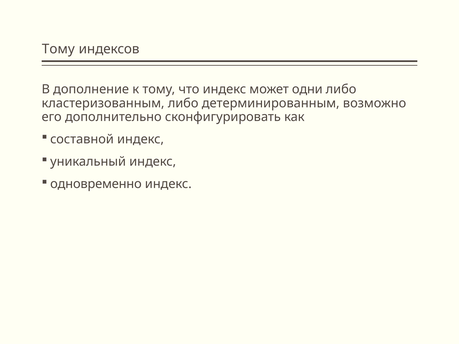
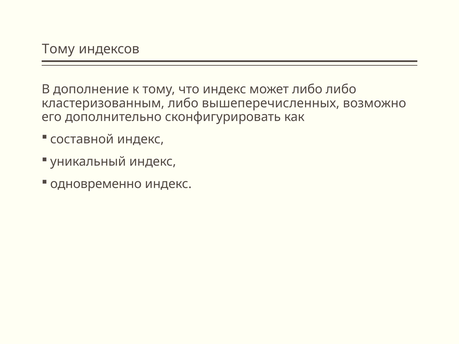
может одни: одни -> либо
детерминированным: детерминированным -> вышеперечисленных
